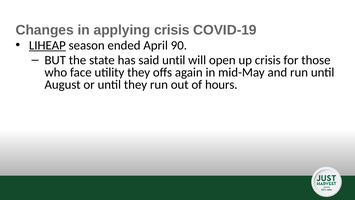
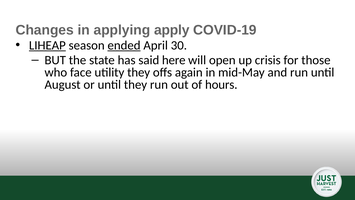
applying crisis: crisis -> apply
ended underline: none -> present
90: 90 -> 30
said until: until -> here
